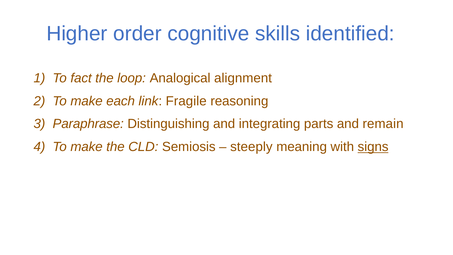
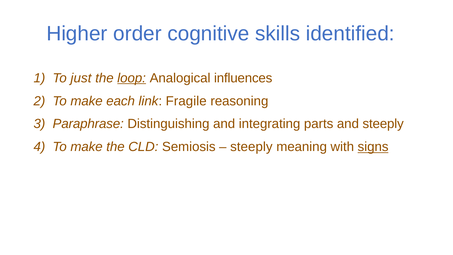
fact: fact -> just
loop underline: none -> present
alignment: alignment -> influences
and remain: remain -> steeply
